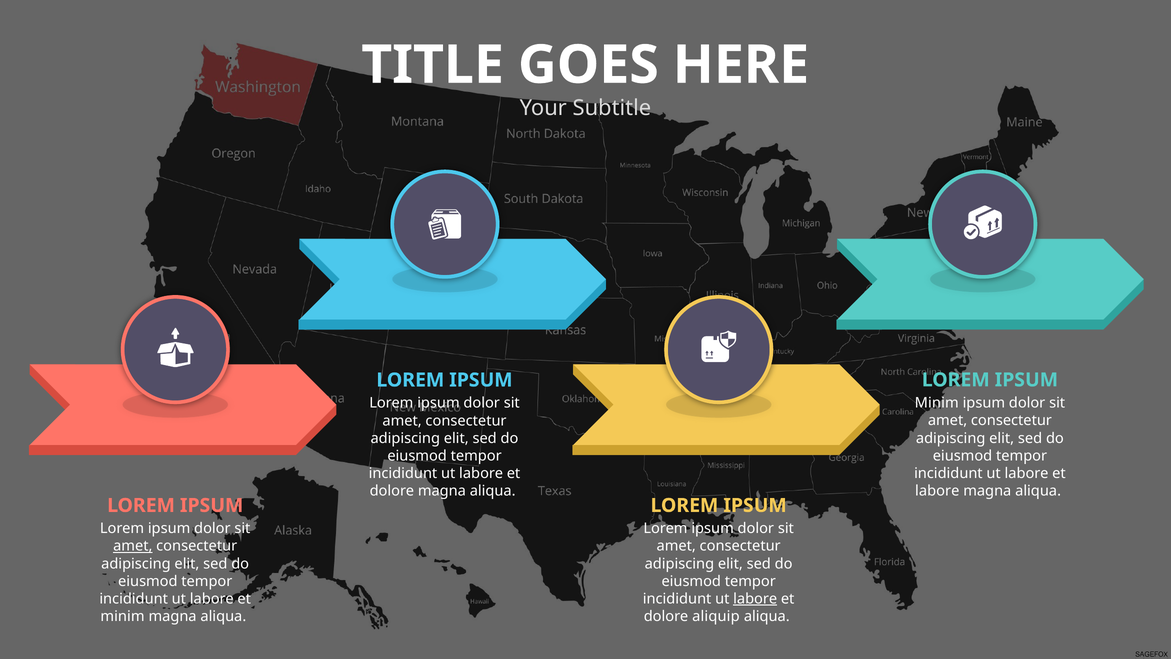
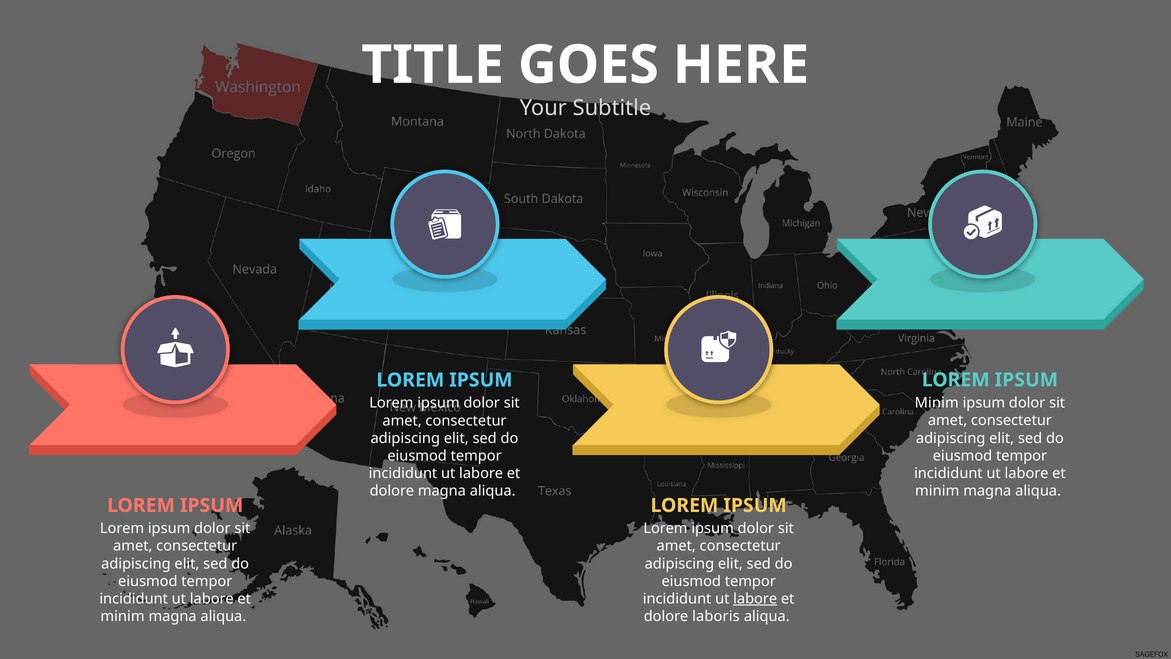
labore at (937, 491): labore -> minim
amet at (133, 546) underline: present -> none
aliquip: aliquip -> laboris
